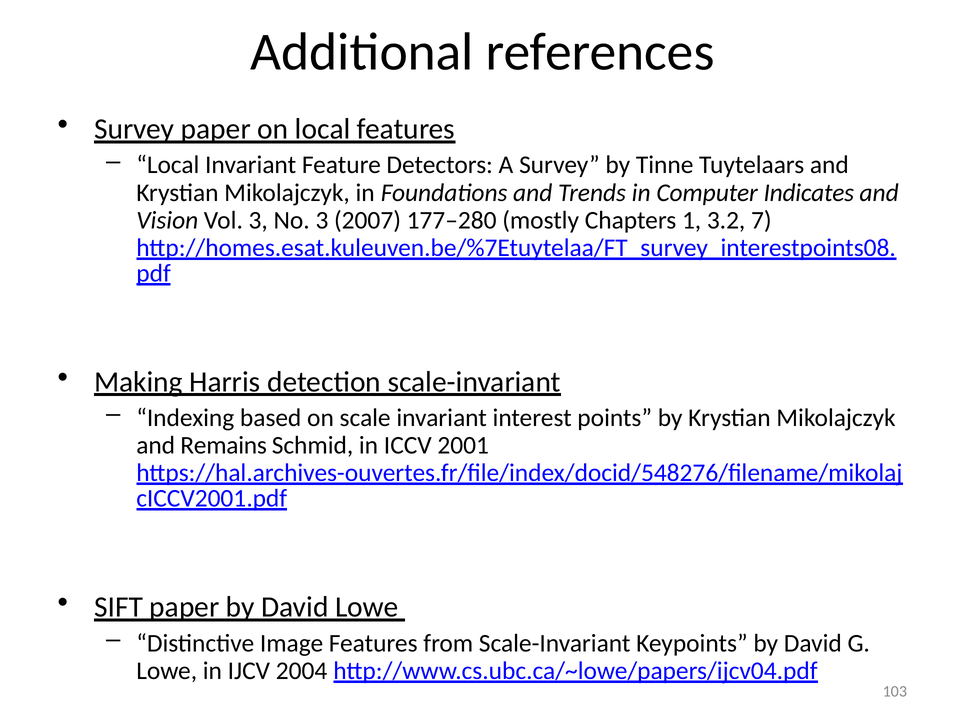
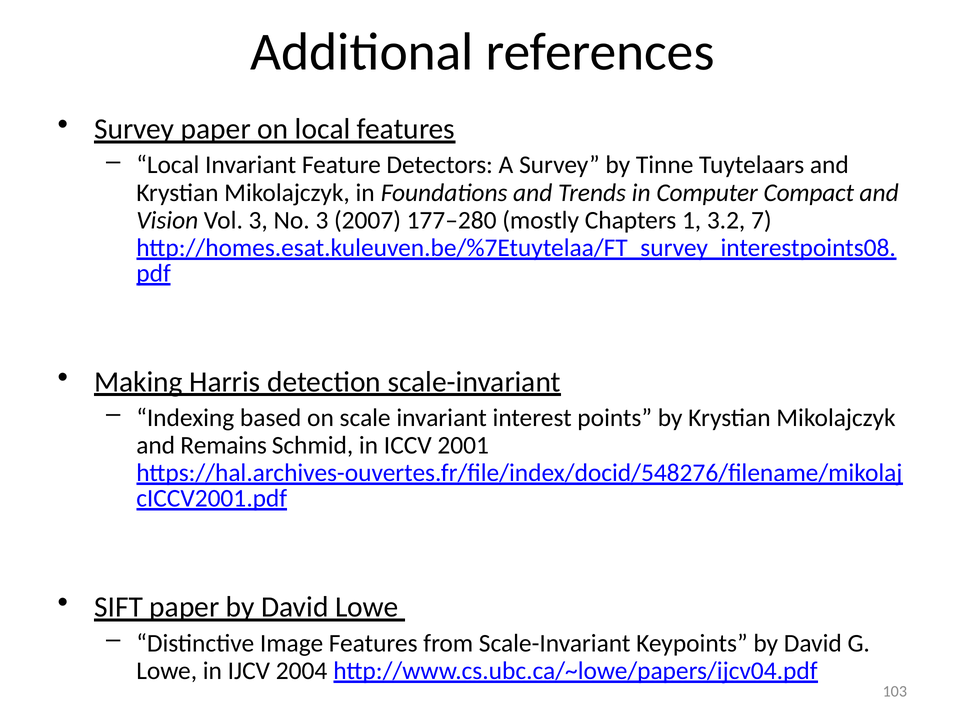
Indicates: Indicates -> Compact
